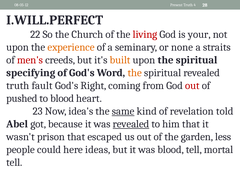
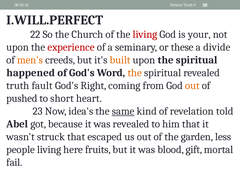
experience colour: orange -> red
none: none -> these
straits: straits -> divide
men's colour: red -> orange
specifying: specifying -> happened
out at (192, 86) colour: red -> orange
to blood: blood -> short
revealed at (131, 124) underline: present -> none
prison: prison -> struck
people could: could -> living
ideas: ideas -> fruits
blood tell: tell -> gift
tell at (14, 162): tell -> fail
